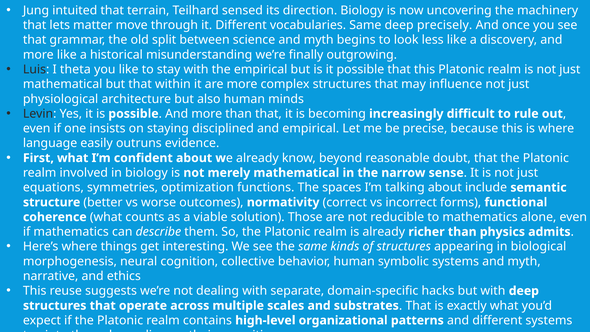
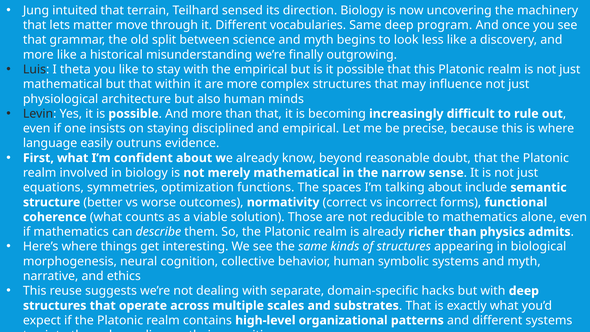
precisely: precisely -> program
